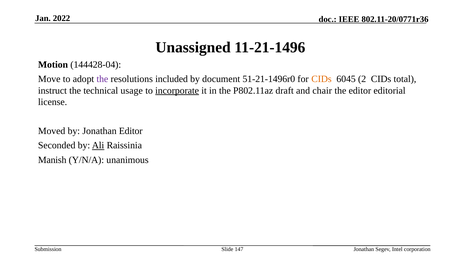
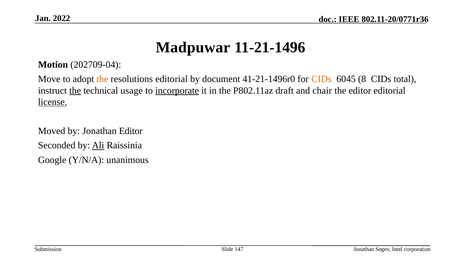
Unassigned: Unassigned -> Madpuwar
144428-04: 144428-04 -> 202709-04
the at (102, 79) colour: purple -> orange
resolutions included: included -> editorial
51-21-1496r0: 51-21-1496r0 -> 41-21-1496r0
2: 2 -> 8
the at (75, 90) underline: none -> present
license underline: none -> present
Manish: Manish -> Google
